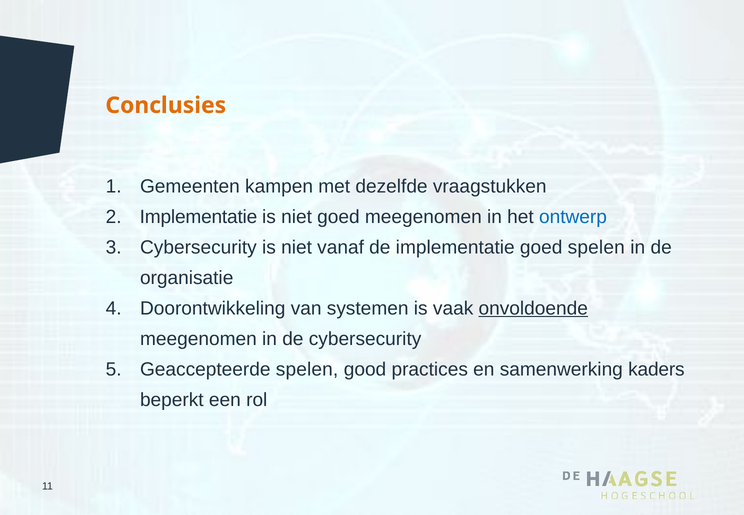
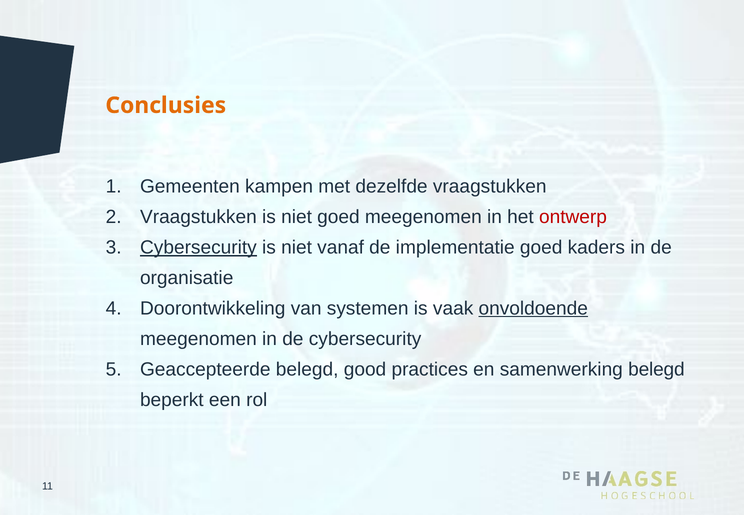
Implementatie at (199, 217): Implementatie -> Vraagstukken
ontwerp colour: blue -> red
Cybersecurity at (198, 248) underline: none -> present
goed spelen: spelen -> kaders
Geaccepteerde spelen: spelen -> belegd
samenwerking kaders: kaders -> belegd
